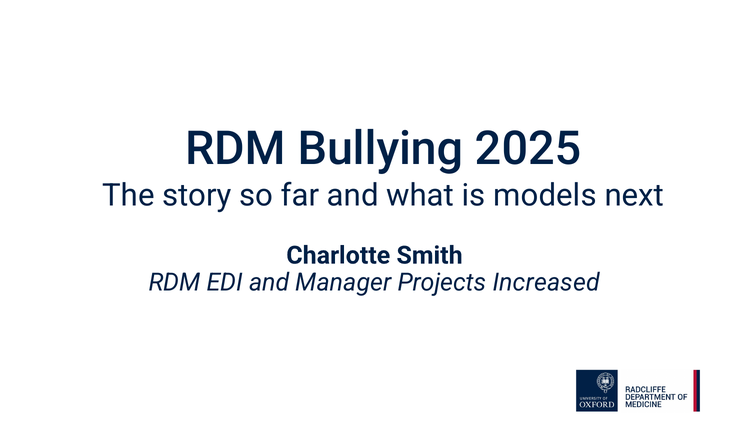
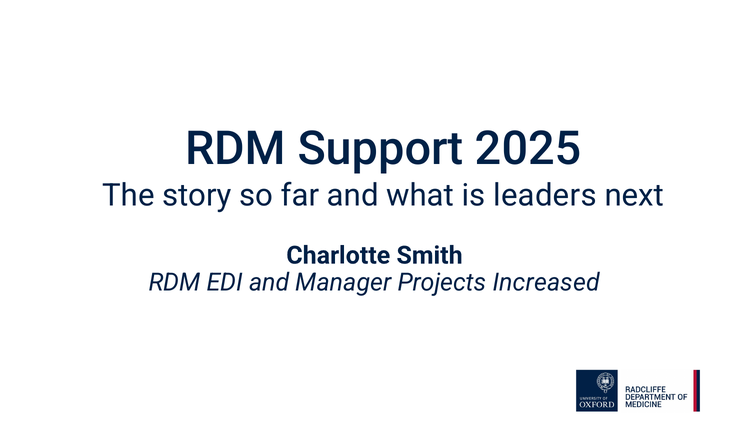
Bullying: Bullying -> Support
models: models -> leaders
